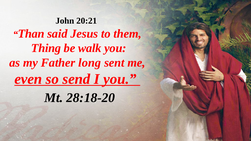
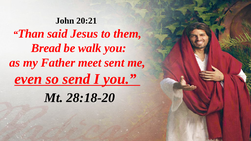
Thing: Thing -> Bread
long: long -> meet
